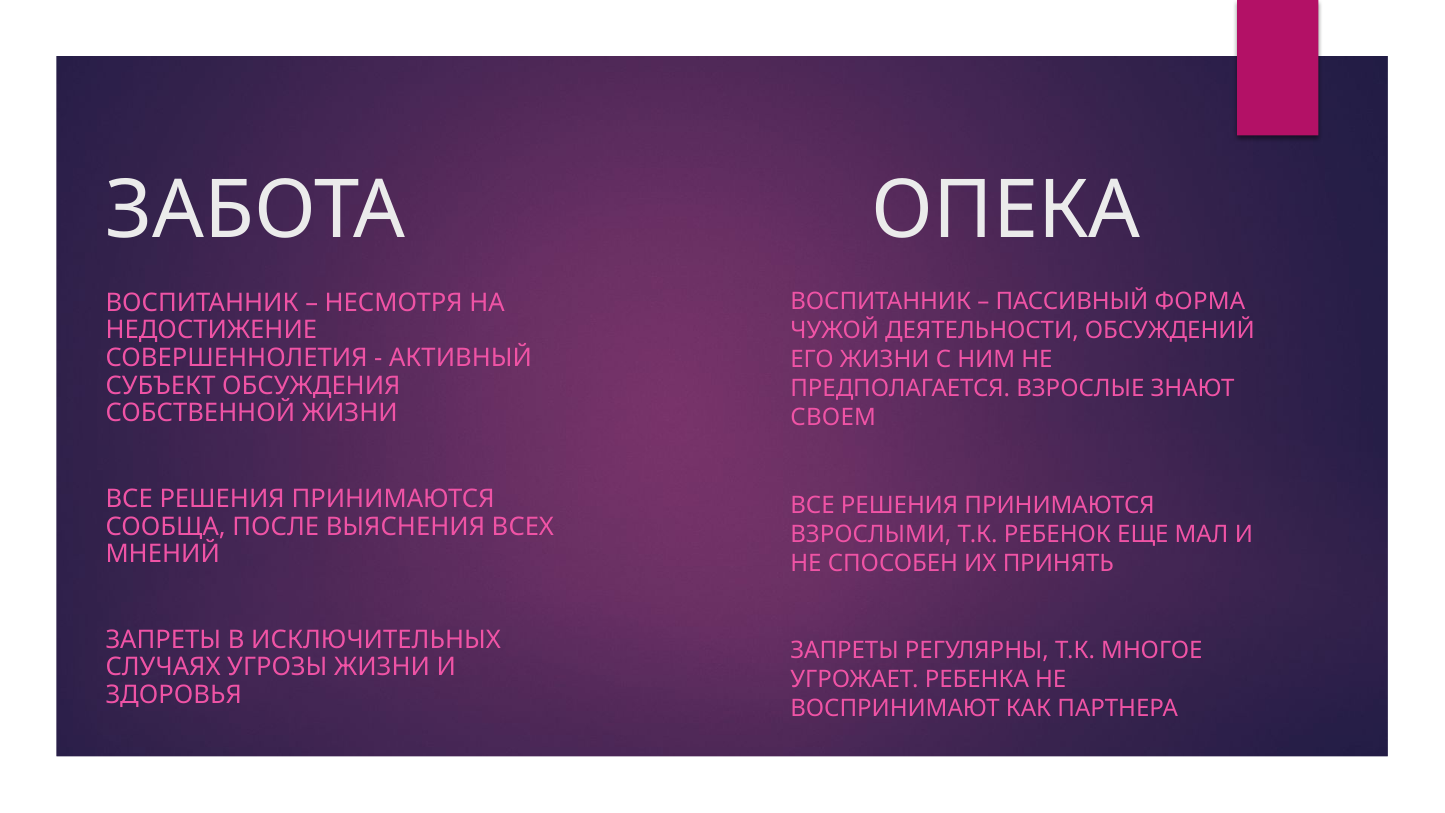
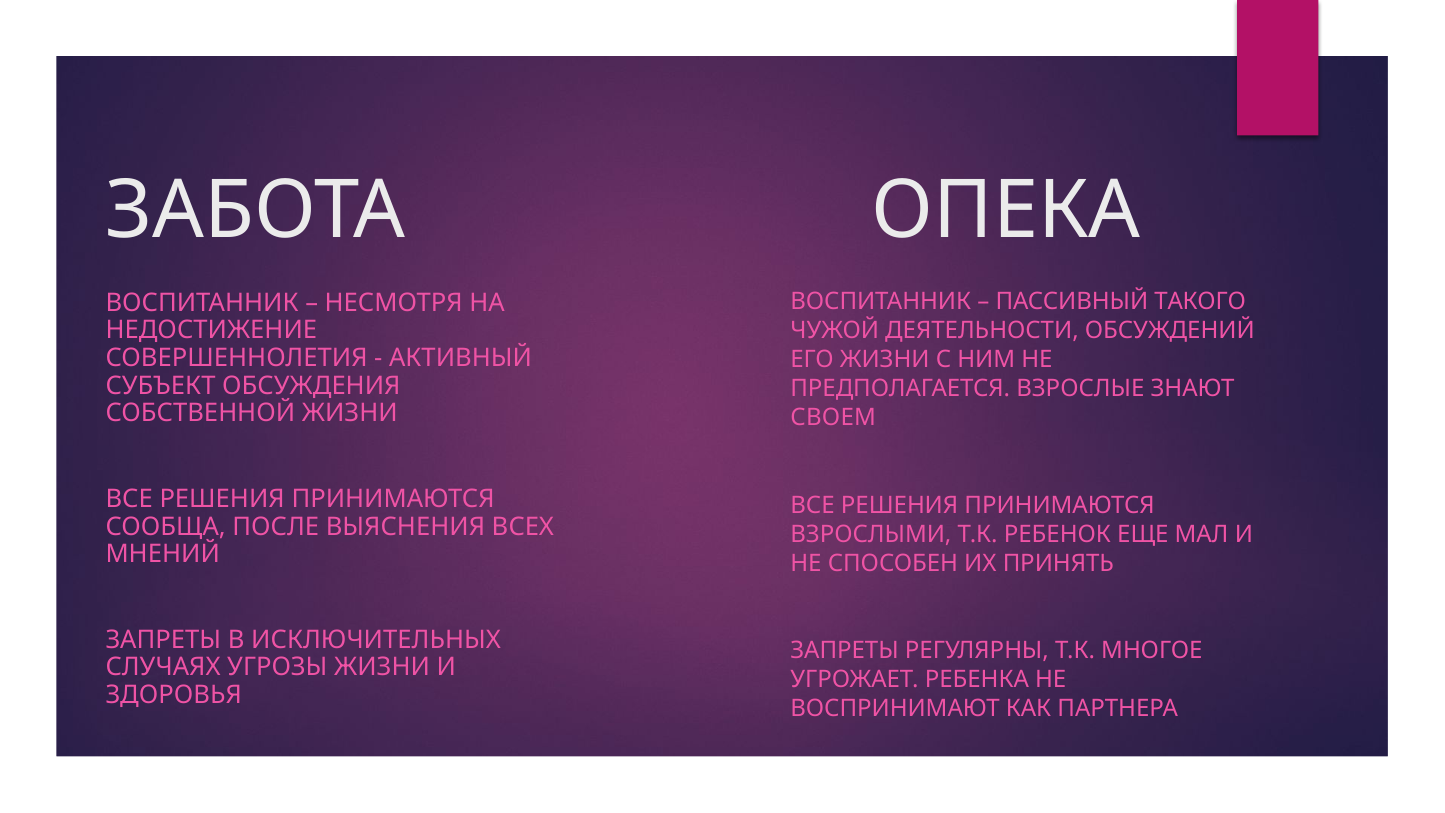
ФОРМА: ФОРМА -> ТАКОГО
